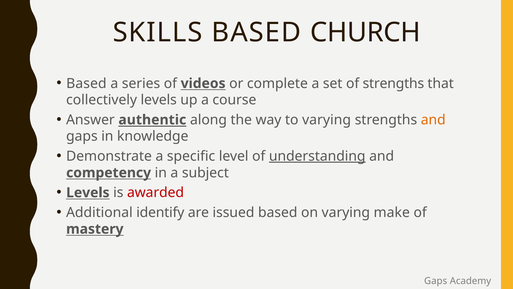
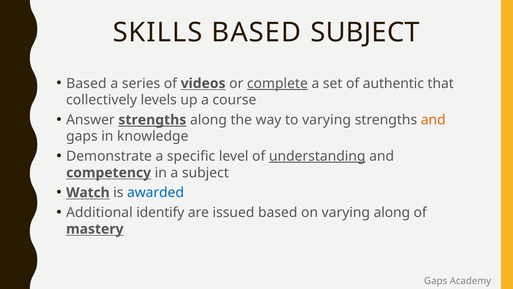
BASED CHURCH: CHURCH -> SUBJECT
complete underline: none -> present
of strengths: strengths -> authentic
Answer authentic: authentic -> strengths
Levels at (88, 192): Levels -> Watch
awarded colour: red -> blue
varying make: make -> along
